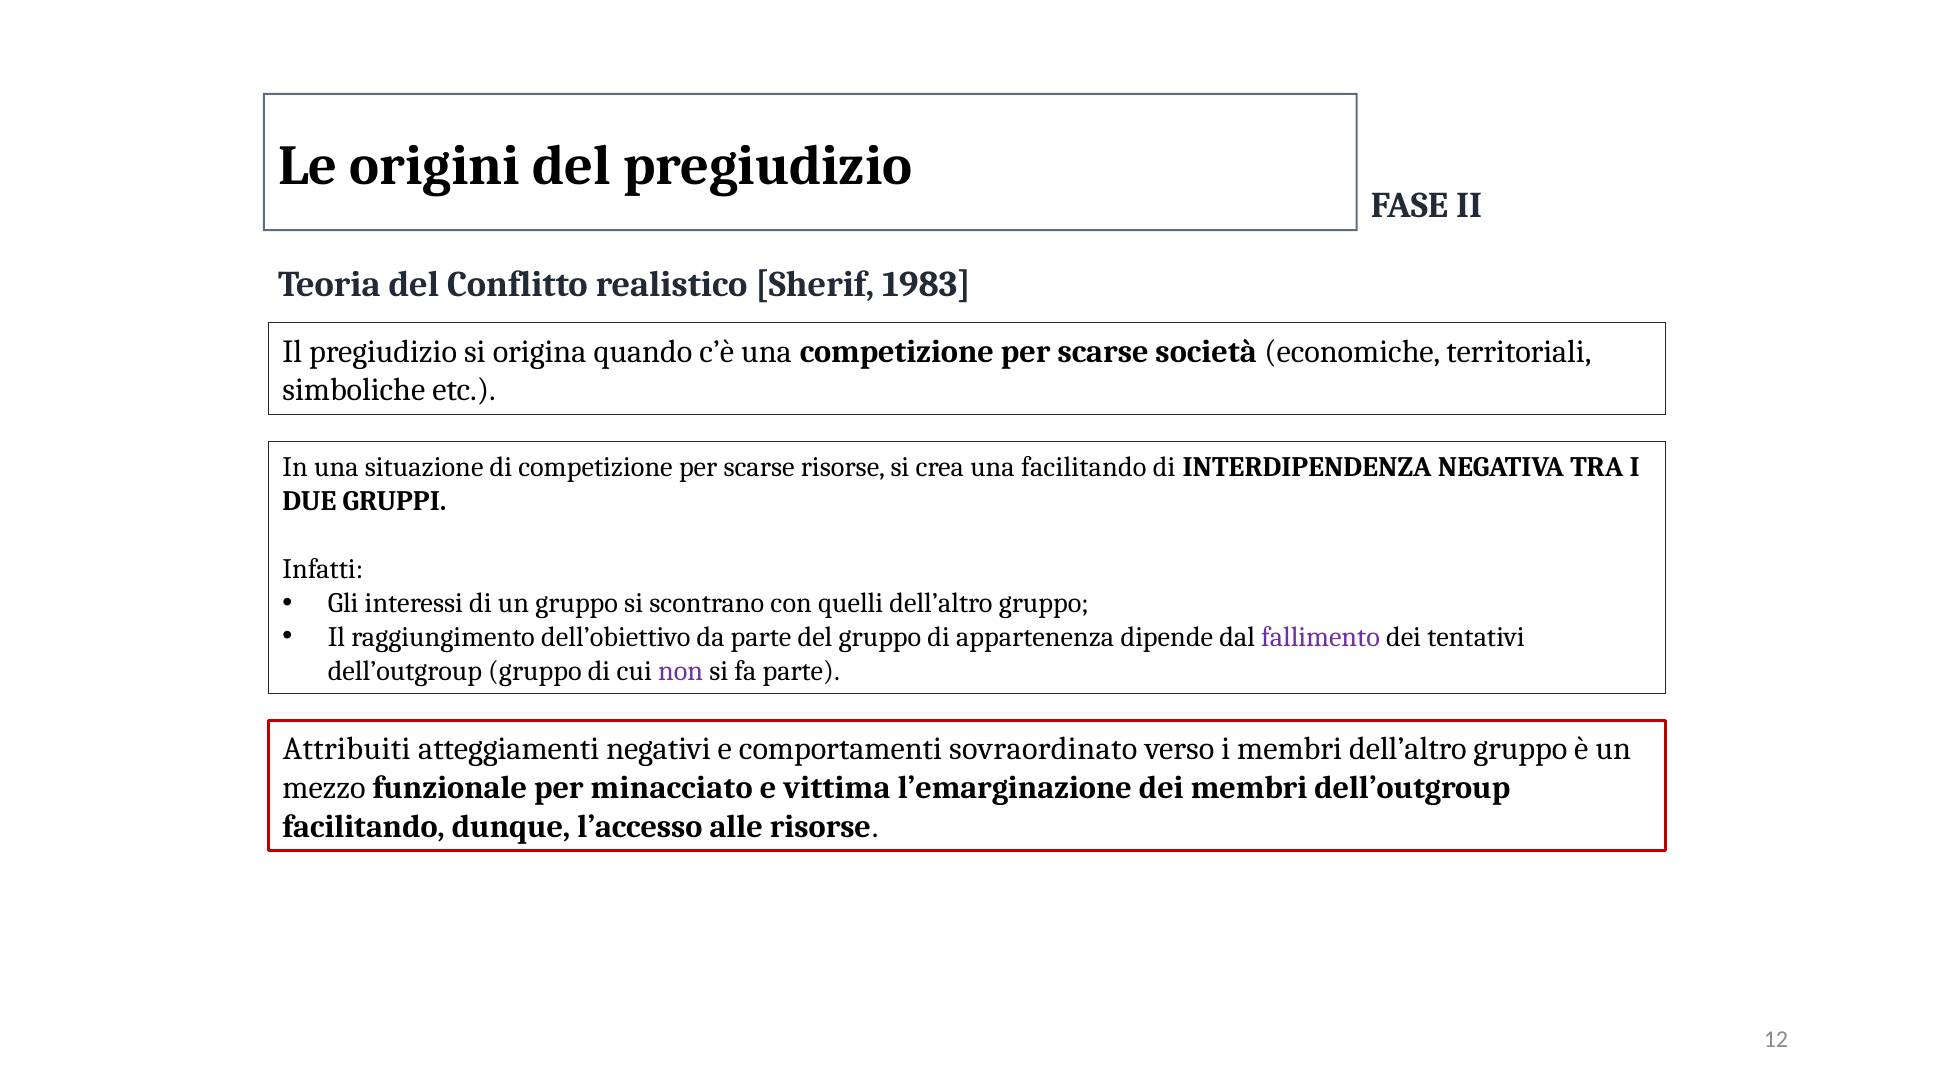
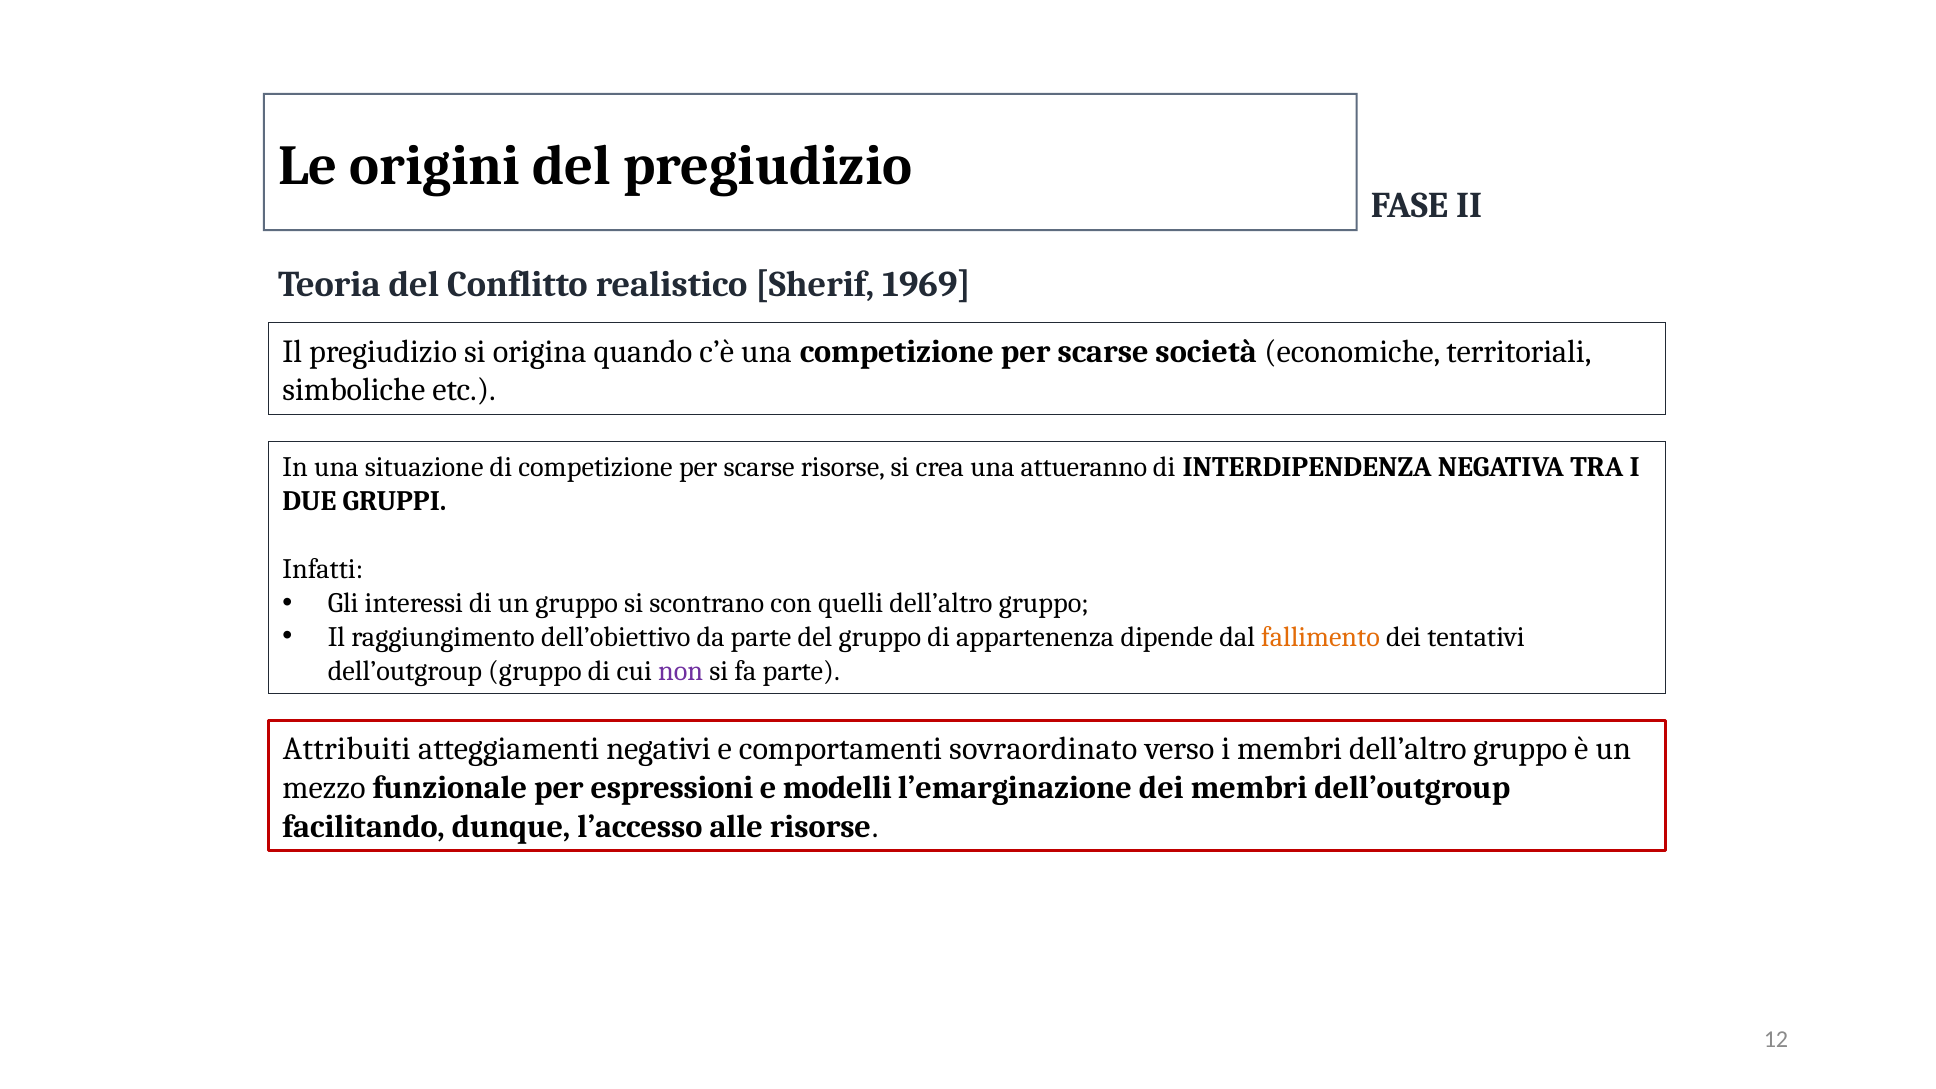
1983: 1983 -> 1969
una facilitando: facilitando -> attueranno
fallimento colour: purple -> orange
minacciato: minacciato -> espressioni
vittima: vittima -> modelli
